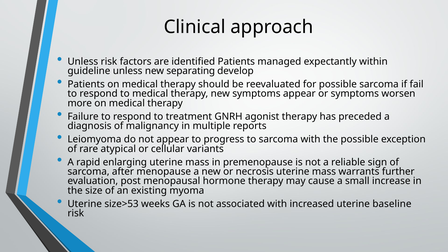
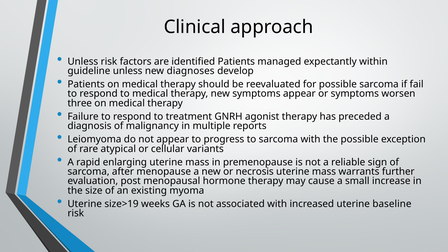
separating: separating -> diagnoses
more: more -> three
size>53: size>53 -> size>19
